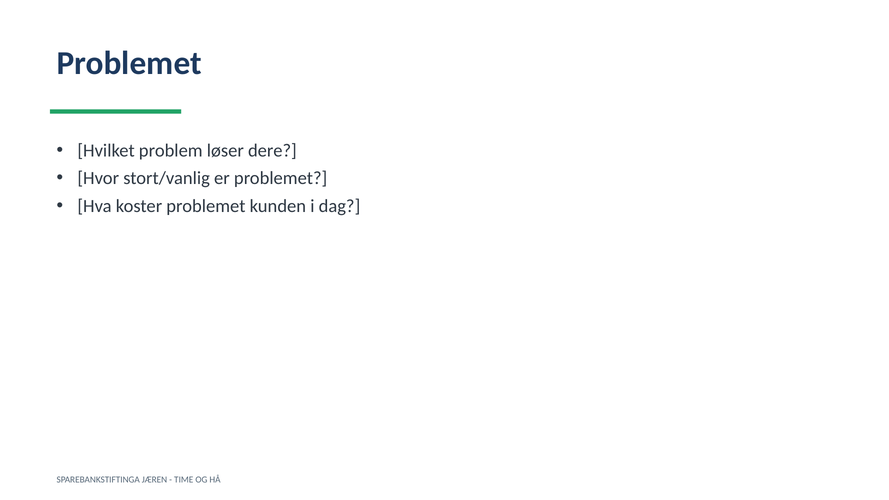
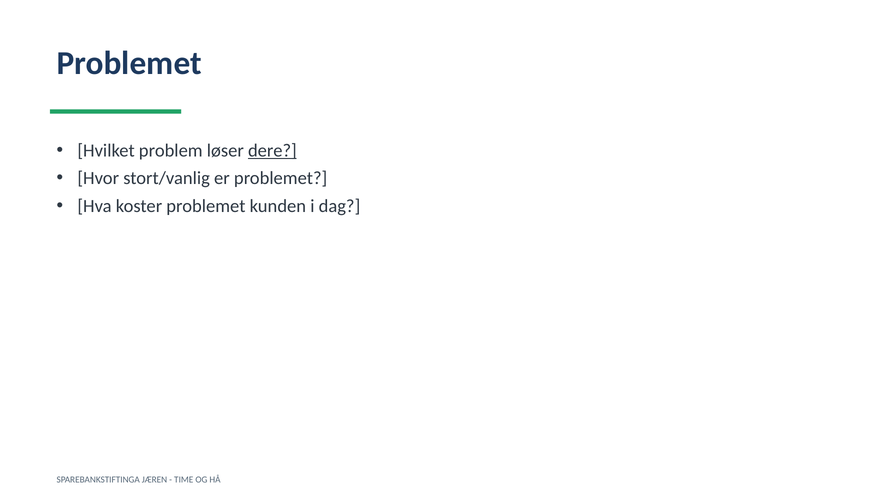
dere underline: none -> present
